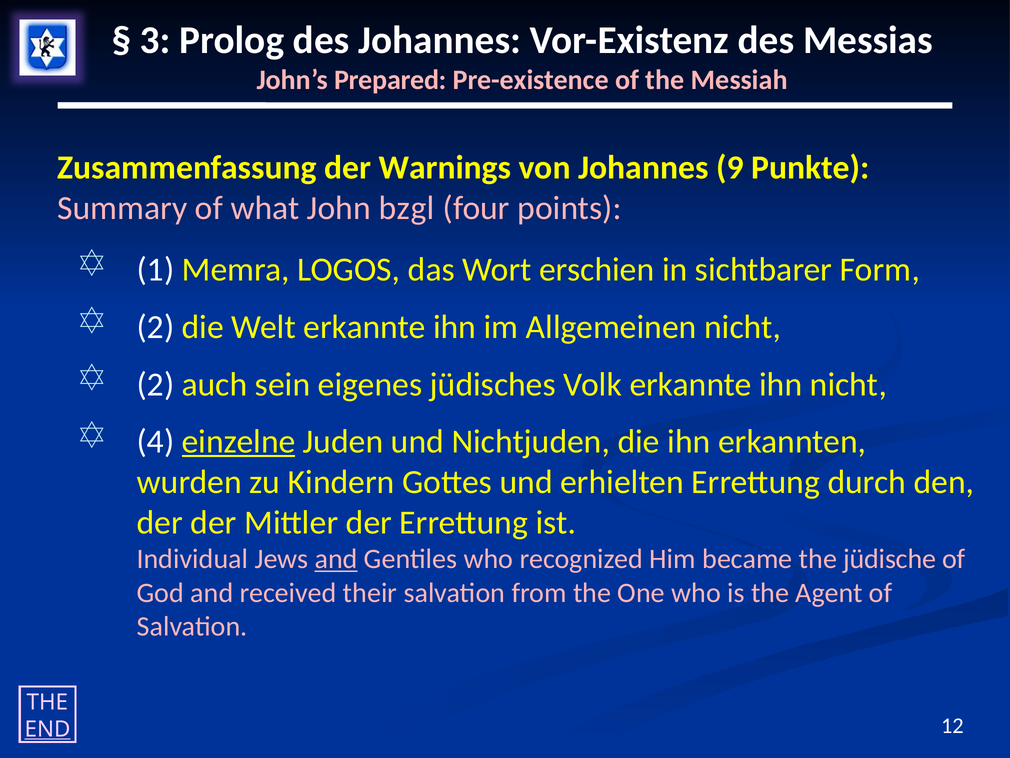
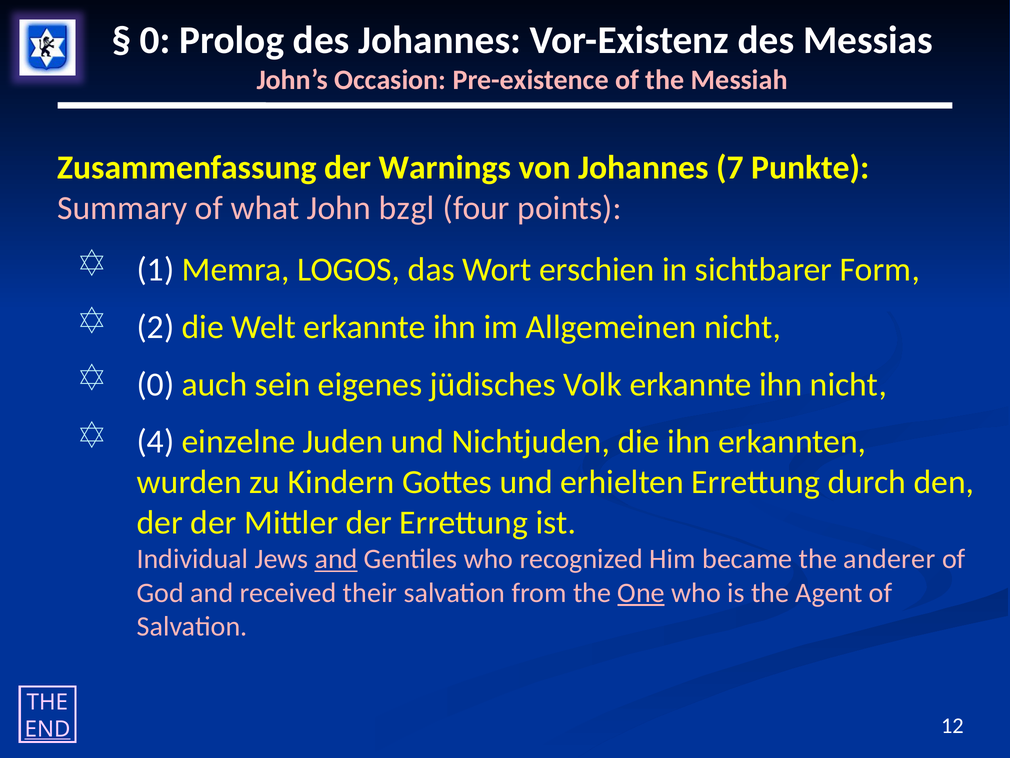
3 at (155, 40): 3 -> 0
Prepared: Prepared -> Occasion
9: 9 -> 7
2 at (156, 384): 2 -> 0
einzelne underline: present -> none
jüdische: jüdische -> anderer
One underline: none -> present
